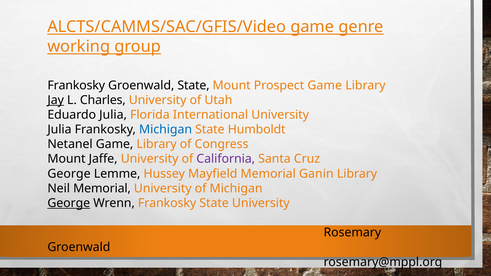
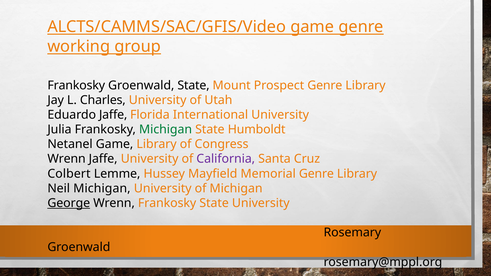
Prospect Game: Game -> Genre
Jay underline: present -> none
Eduardo Julia: Julia -> Jaffe
Michigan at (166, 130) colour: blue -> green
Mount at (66, 159): Mount -> Wrenn
George at (69, 174): George -> Colbert
Memorial Ganin: Ganin -> Genre
Neil Memorial: Memorial -> Michigan
